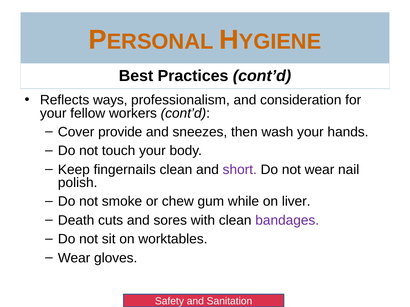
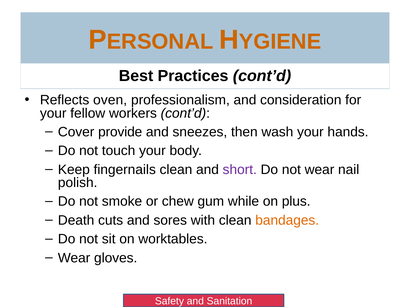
ways: ways -> oven
liver: liver -> plus
bandages colour: purple -> orange
